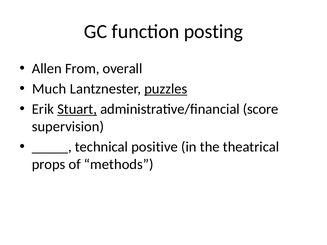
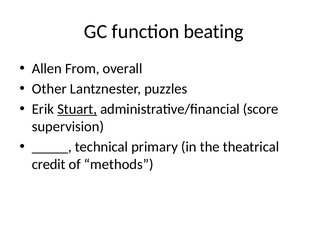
posting: posting -> beating
Much: Much -> Other
puzzles underline: present -> none
positive: positive -> primary
props: props -> credit
